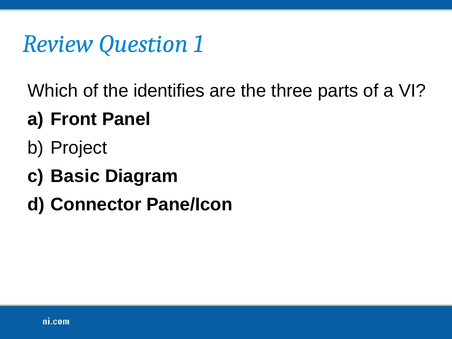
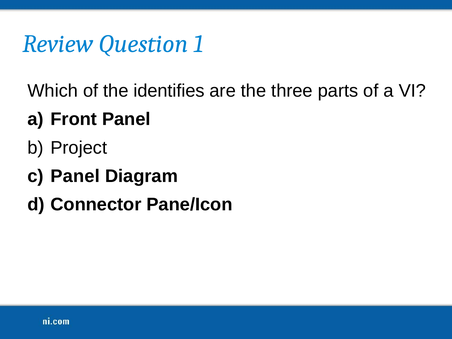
Basic at (75, 176): Basic -> Panel
